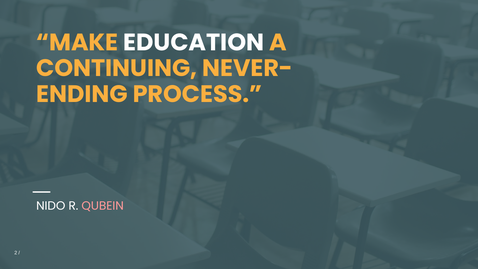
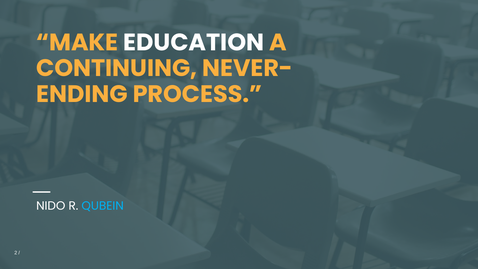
QUBEIN colour: pink -> light blue
